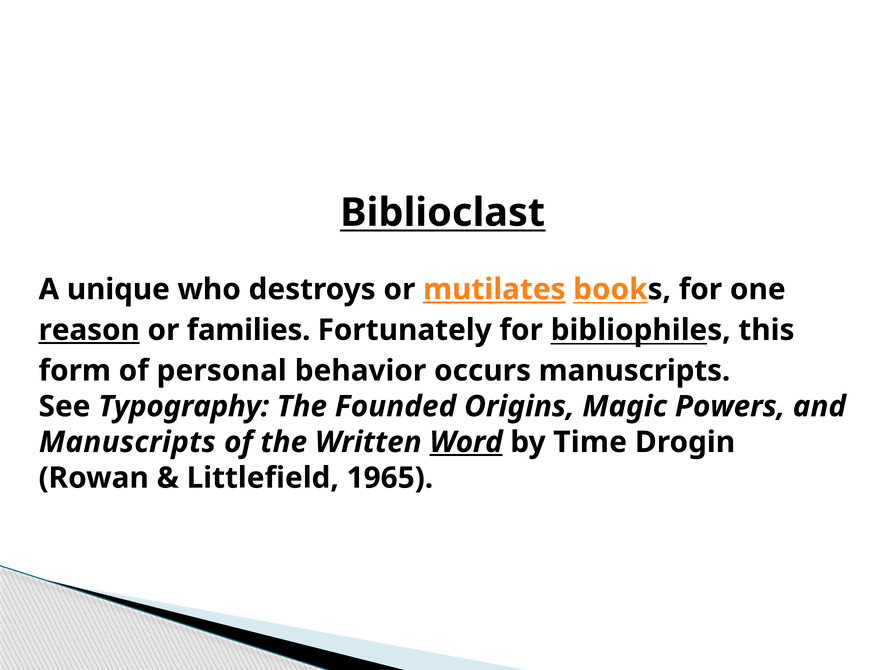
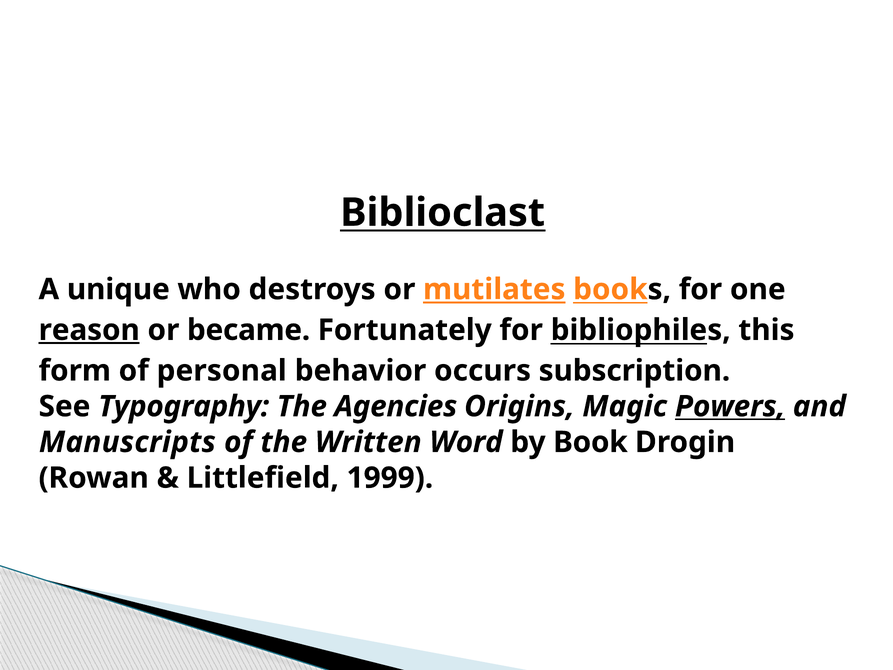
families: families -> became
occurs manuscripts: manuscripts -> subscription
Founded: Founded -> Agencies
Powers underline: none -> present
Word underline: present -> none
Time: Time -> Book
1965: 1965 -> 1999
